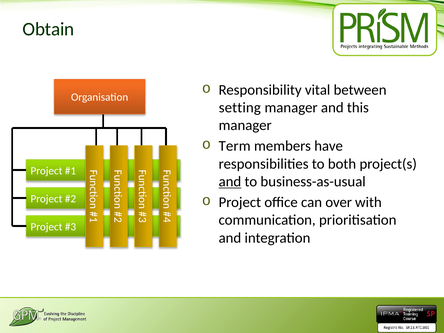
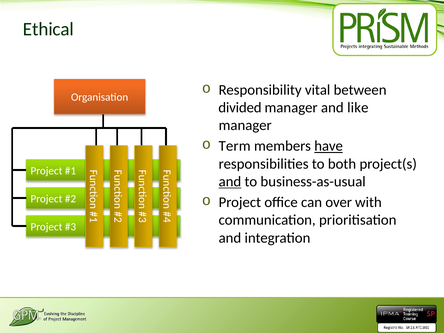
Obtain: Obtain -> Ethical
setting: setting -> divided
this: this -> like
have underline: none -> present
